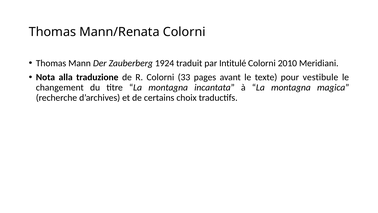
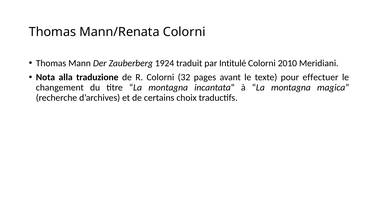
33: 33 -> 32
vestibule: vestibule -> effectuer
